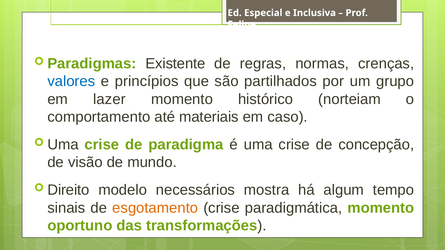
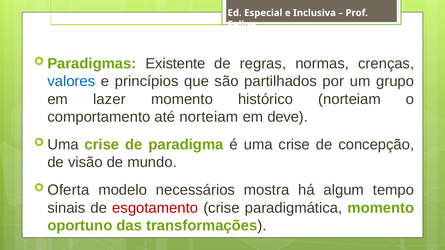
até materiais: materiais -> norteiam
caso: caso -> deve
Direito: Direito -> Oferta
esgotamento colour: orange -> red
